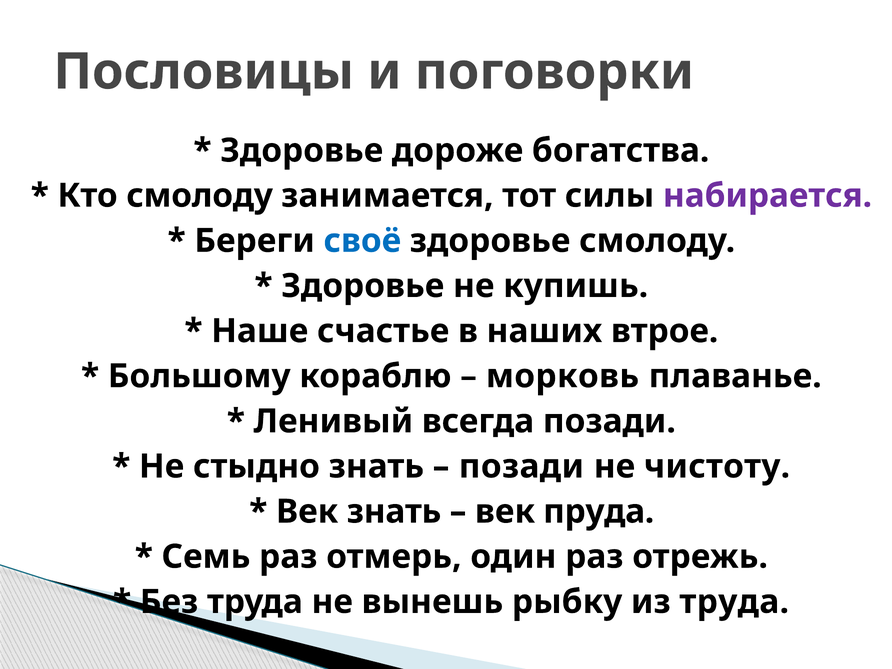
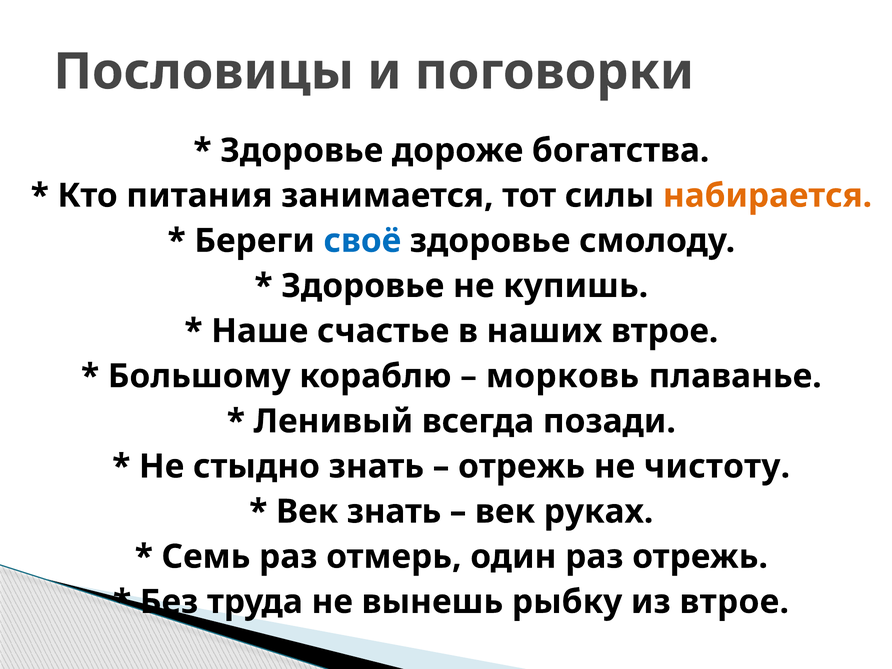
Кто смолоду: смолоду -> питания
набирается colour: purple -> orange
позади at (521, 466): позади -> отрежь
пруда: пруда -> руках
из труда: труда -> втрое
